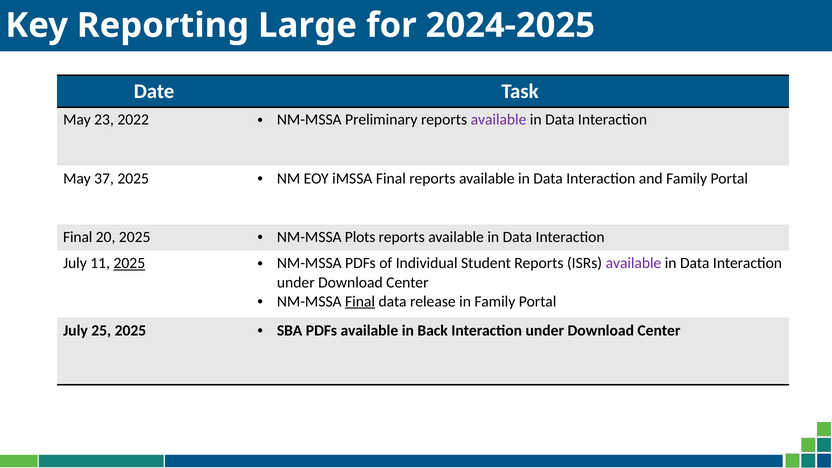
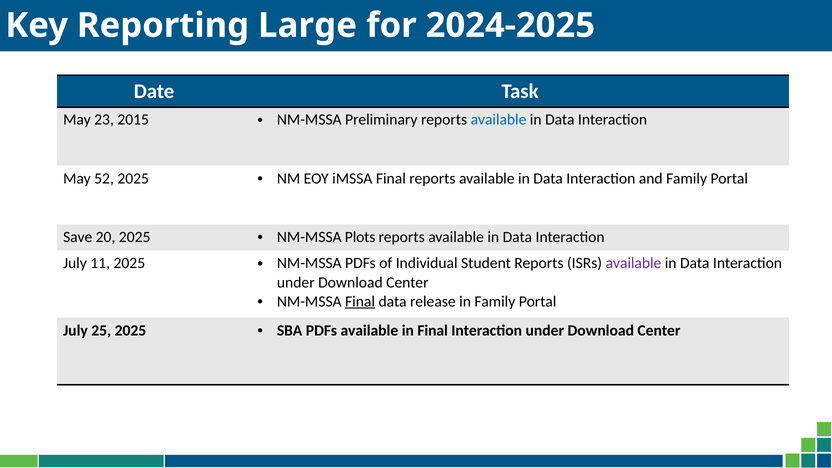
2022: 2022 -> 2015
available at (499, 120) colour: purple -> blue
37: 37 -> 52
Final at (78, 237): Final -> Save
2025 at (129, 263) underline: present -> none
in Back: Back -> Final
